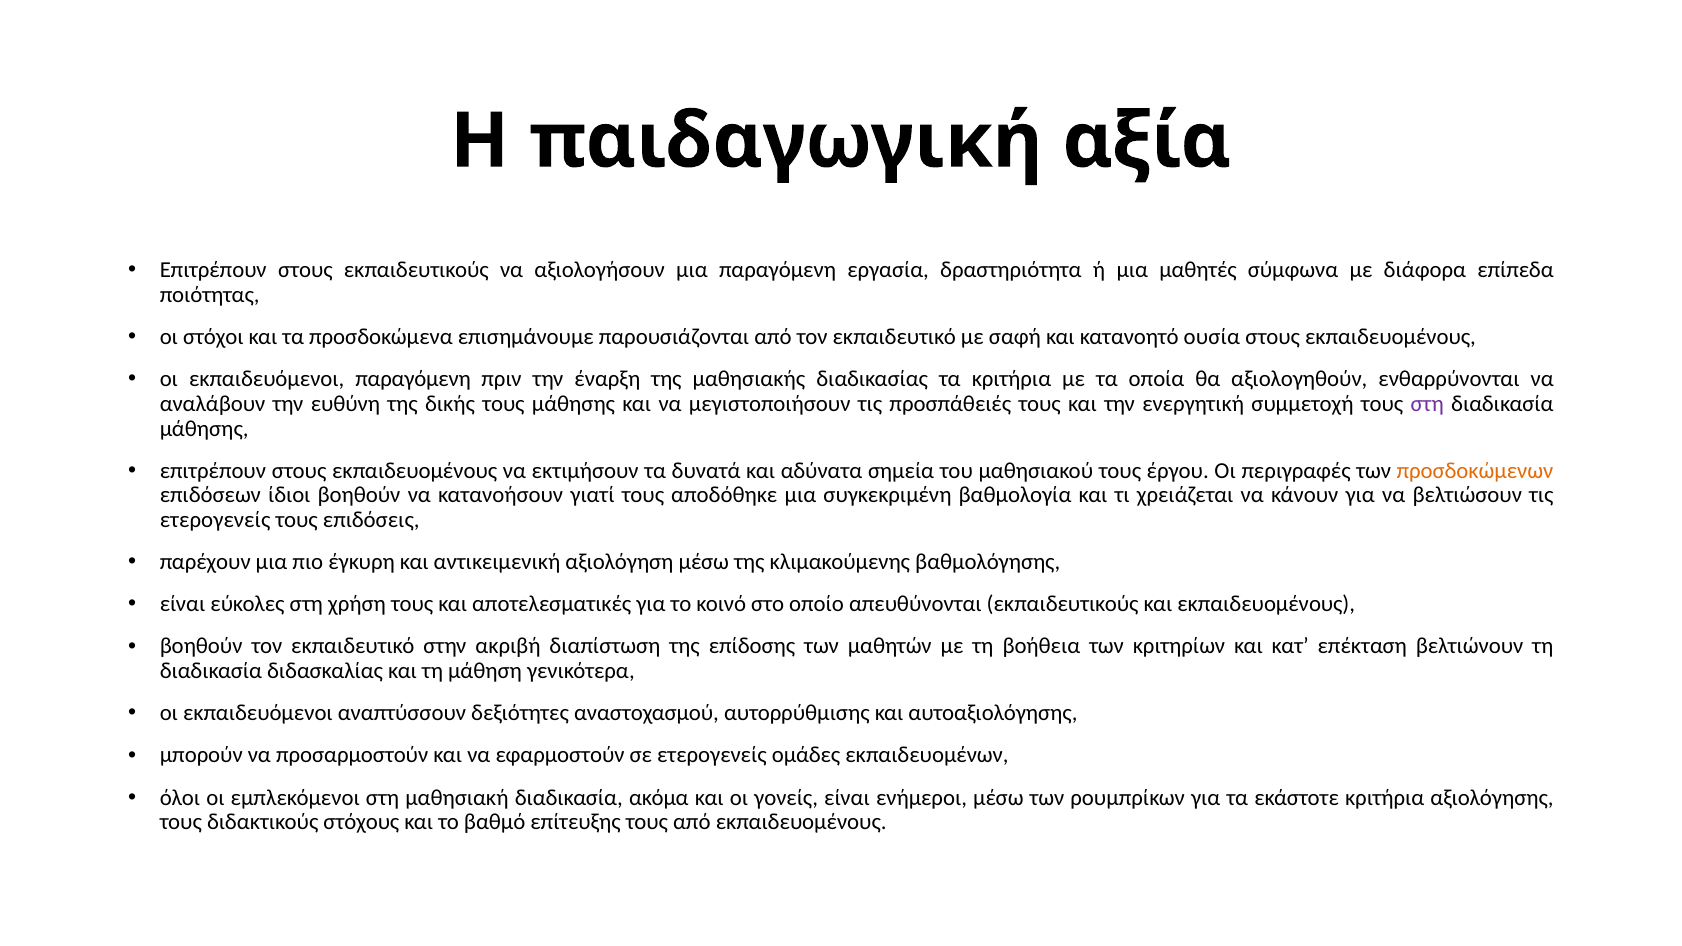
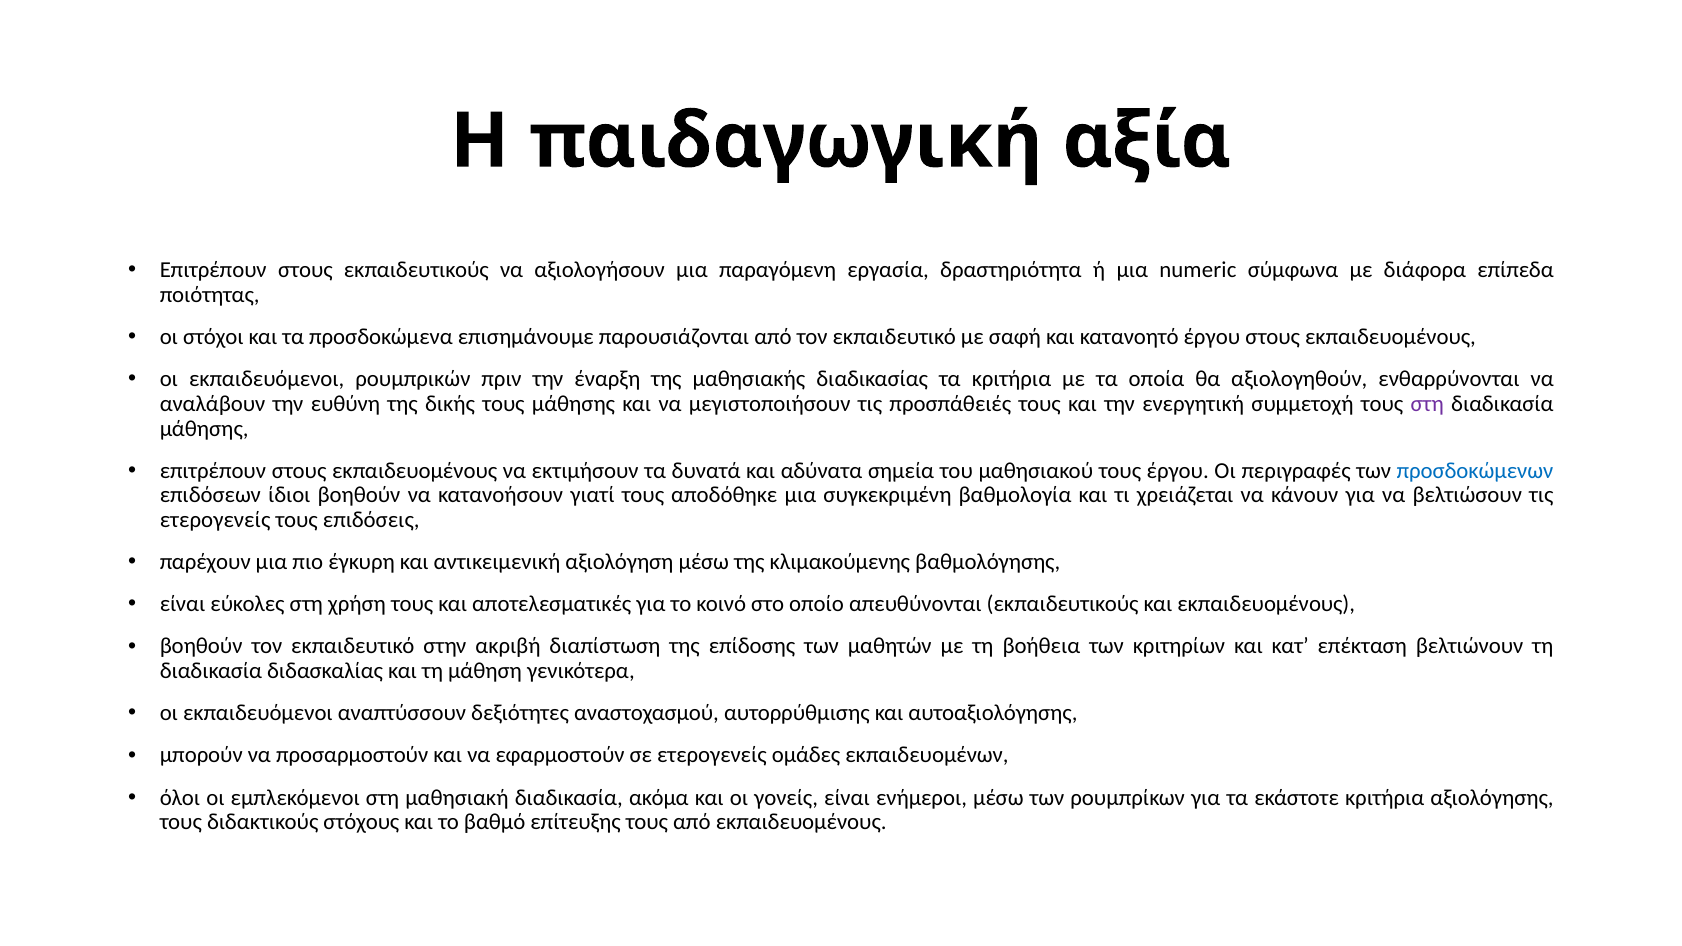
μαθητές: μαθητές -> numeric
κατανοητό ουσία: ουσία -> έργου
εκπαιδευόμενοι παραγόμενη: παραγόμενη -> ρουμπρικών
προσδοκώμενων colour: orange -> blue
